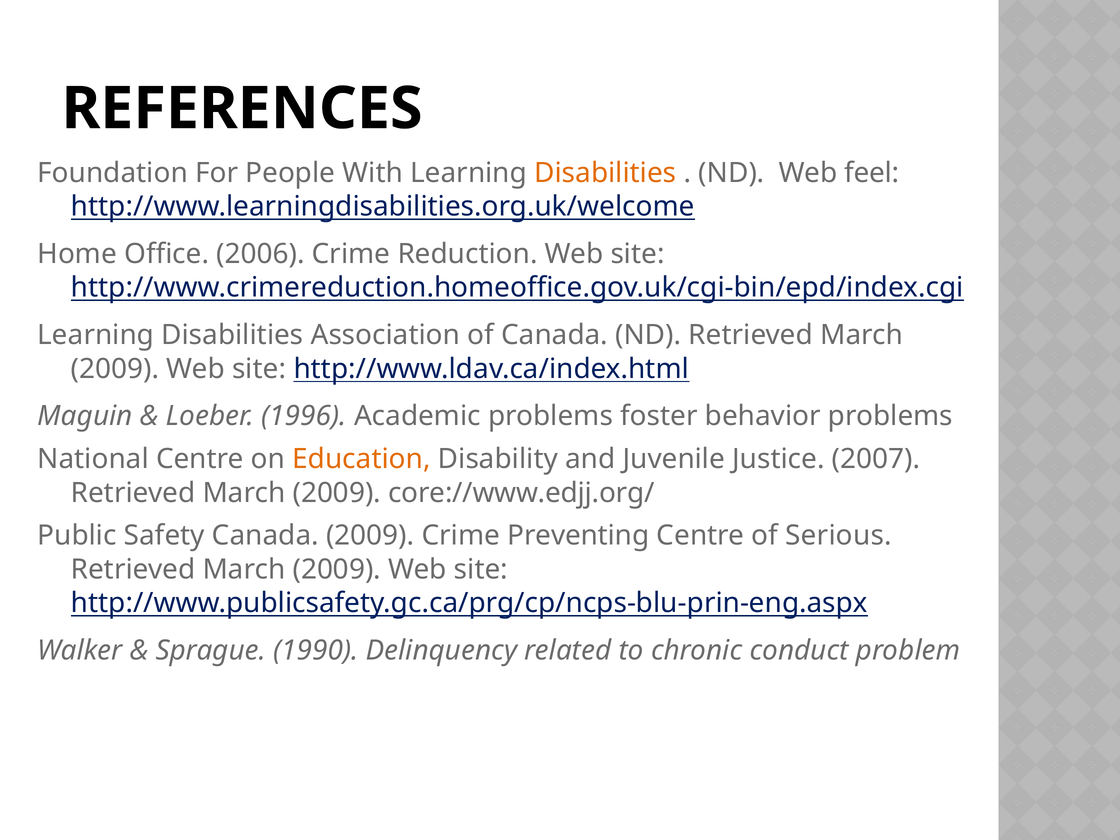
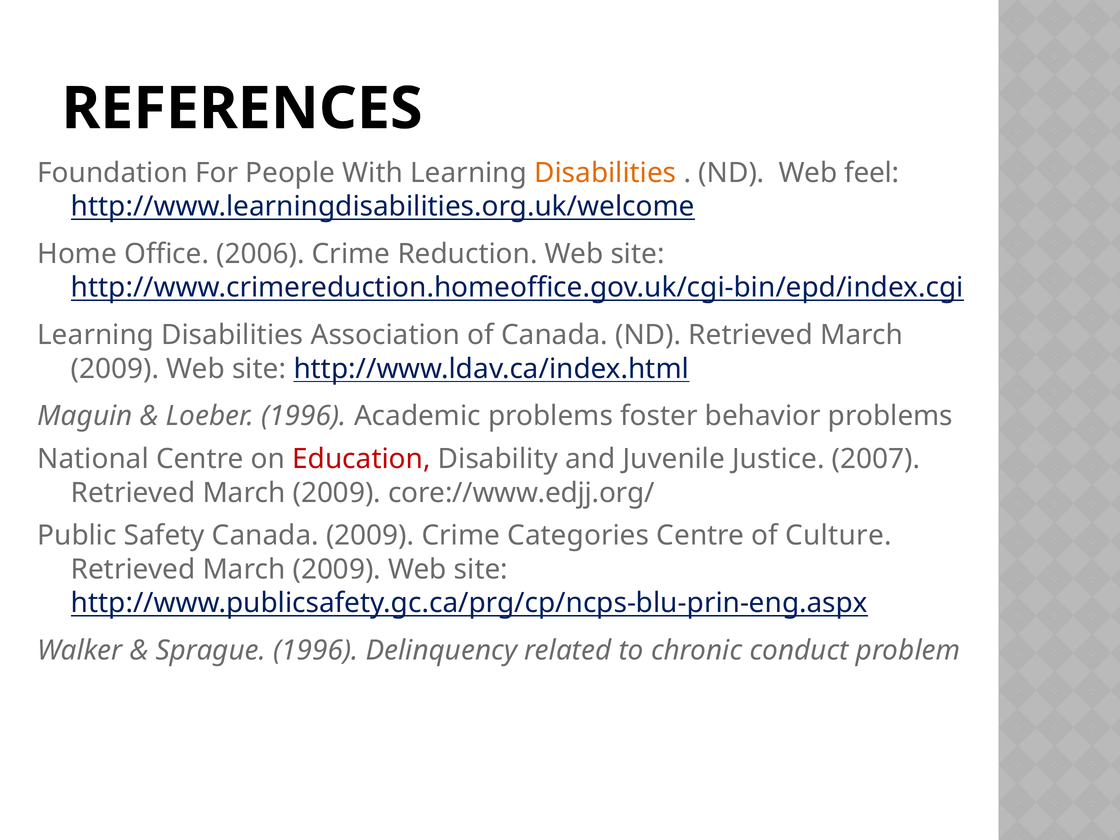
Education colour: orange -> red
Preventing: Preventing -> Categories
Serious: Serious -> Culture
Sprague 1990: 1990 -> 1996
